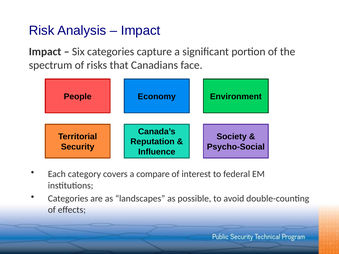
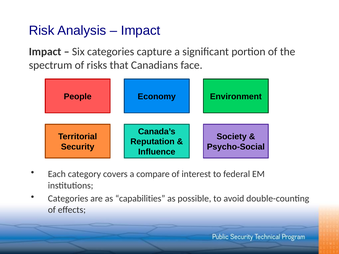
landscapes: landscapes -> capabilities
